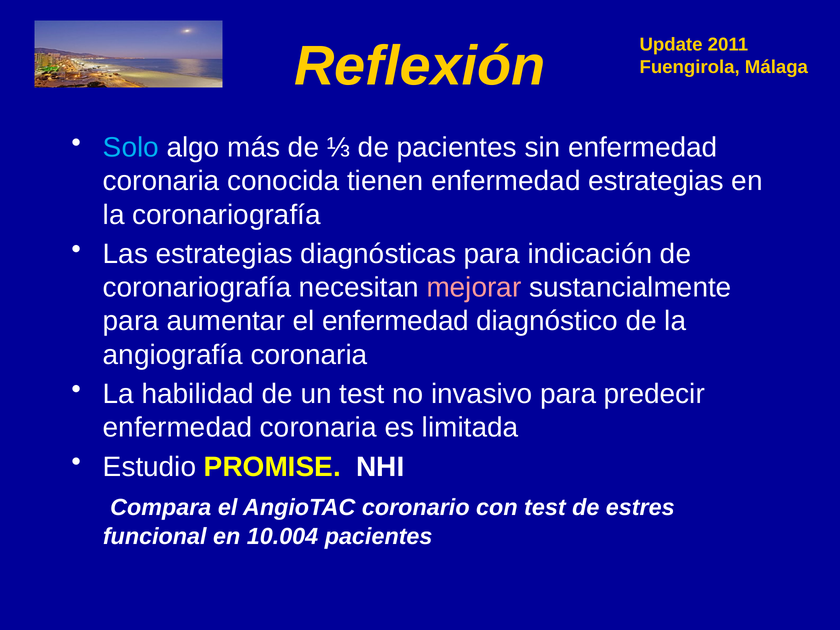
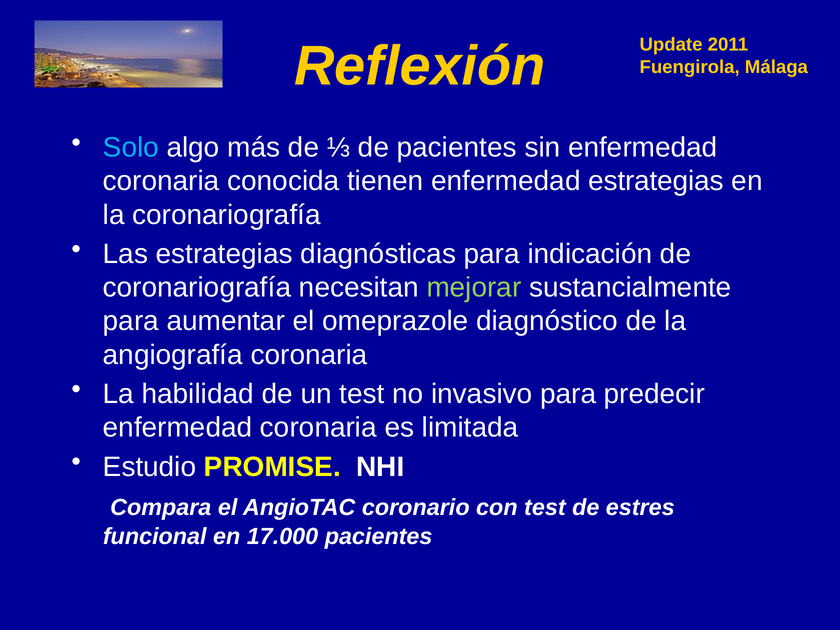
mejorar colour: pink -> light green
el enfermedad: enfermedad -> omeprazole
10.004: 10.004 -> 17.000
